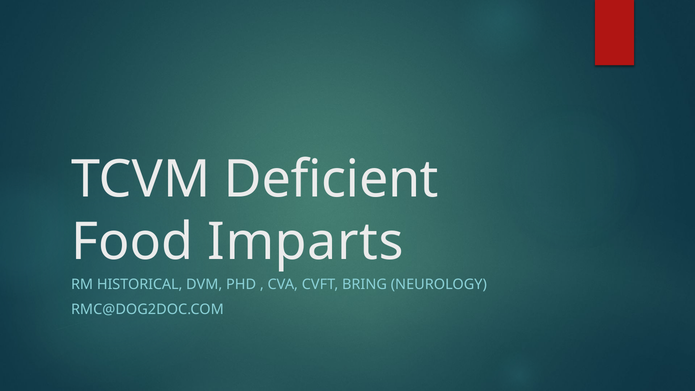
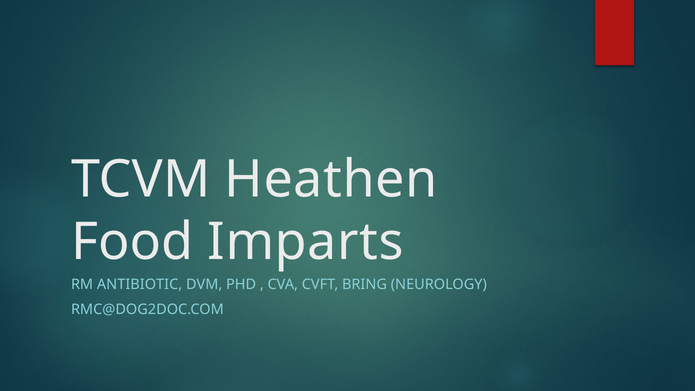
Deficient: Deficient -> Heathen
HISTORICAL: HISTORICAL -> ANTIBIOTIC
